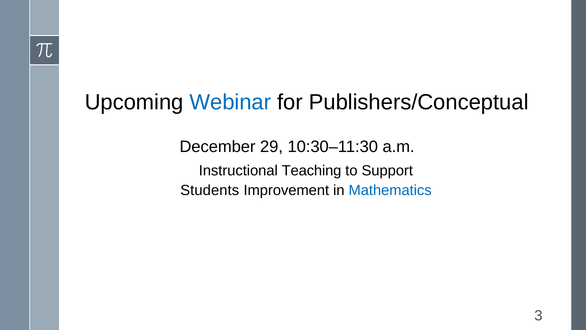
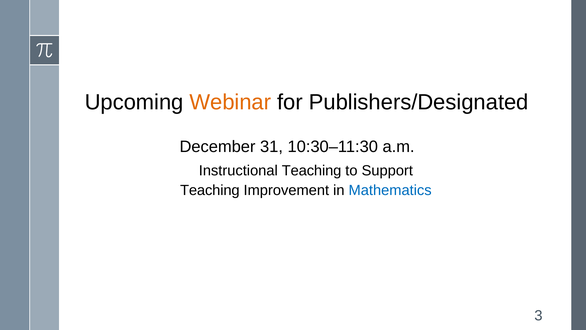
Webinar colour: blue -> orange
Publishers/Conceptual: Publishers/Conceptual -> Publishers/Designated
29: 29 -> 31
Students at (210, 190): Students -> Teaching
